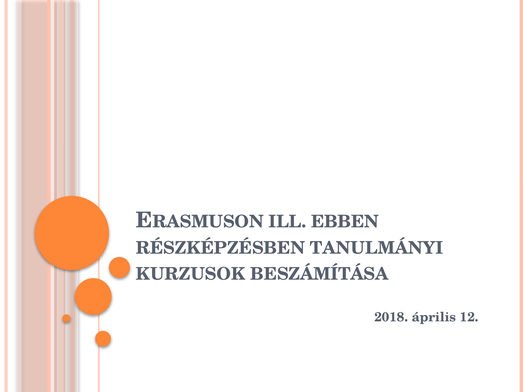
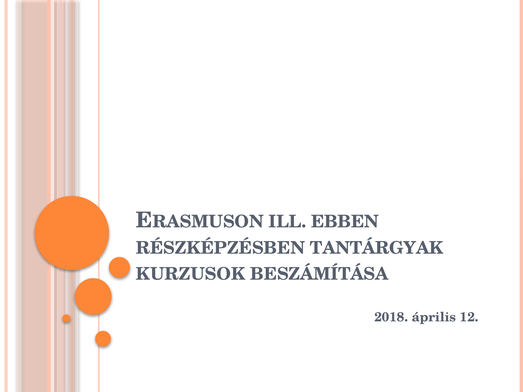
TANULMÁNYI: TANULMÁNYI -> TANTÁRGYAK
